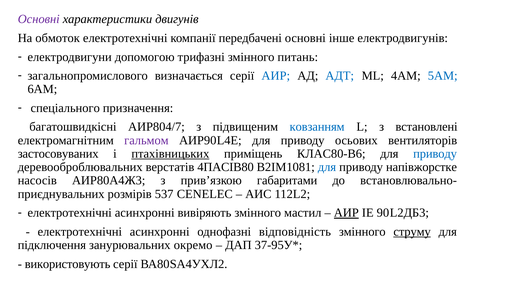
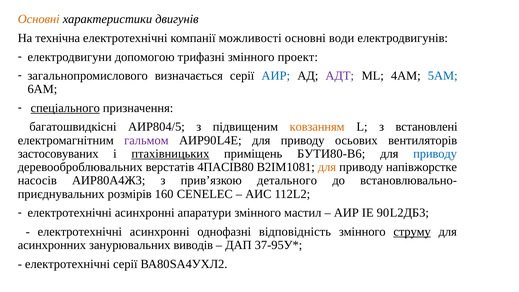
Основні at (39, 19) colour: purple -> orange
обмоток: обмоток -> технічна
передбачені: передбачені -> можливості
інше: інше -> води
питань: питань -> проект
АДТ colour: blue -> purple
спеціального underline: none -> present
АИР804/7: АИР804/7 -> АИР804/5
ковзанням colour: blue -> orange
КЛАС80-В6: КЛАС80-В6 -> БУТИ80-В6
для at (327, 167) colour: blue -> orange
габаритами: габаритами -> детального
537: 537 -> 160
вивіряють: вивіряють -> апаратури
АИР at (346, 213) underline: present -> none
підключення: підключення -> асинхронних
окремо: окремо -> виводів
використовують at (68, 264): використовують -> електротехнічні
